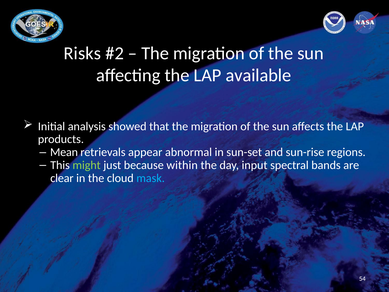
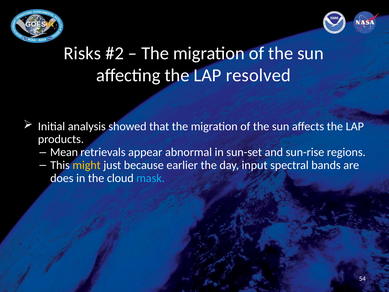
available: available -> resolved
might colour: light green -> yellow
within: within -> earlier
clear: clear -> does
